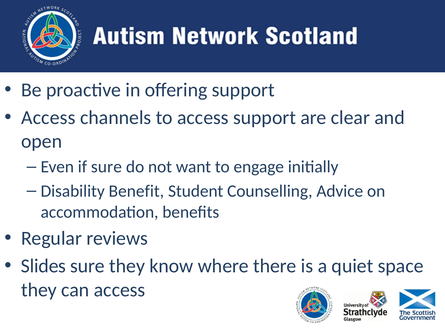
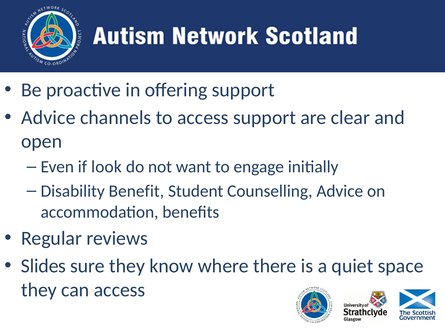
Access at (48, 118): Access -> Advice
if sure: sure -> look
